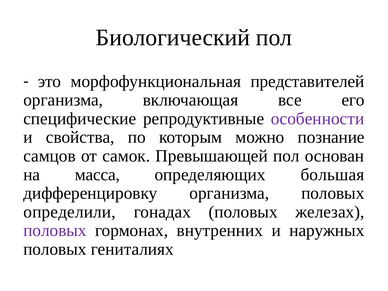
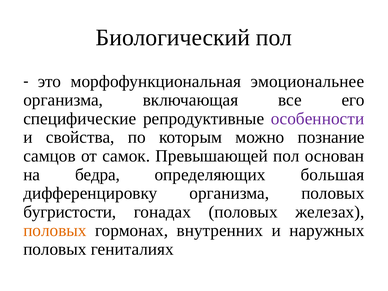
представителей: представителей -> эмоциональнее
масса: масса -> бедра
определили: определили -> бугристости
половых at (55, 230) colour: purple -> orange
